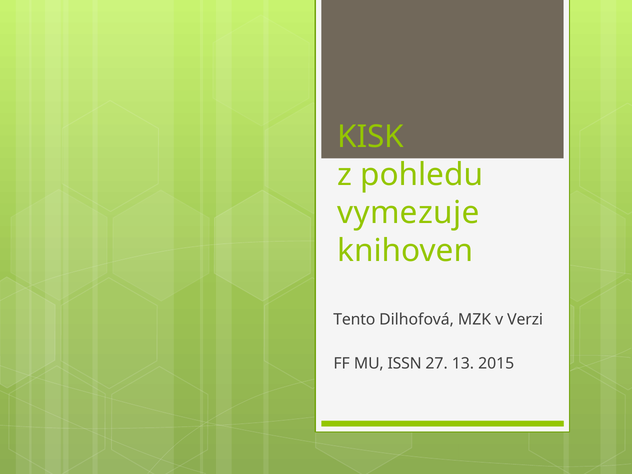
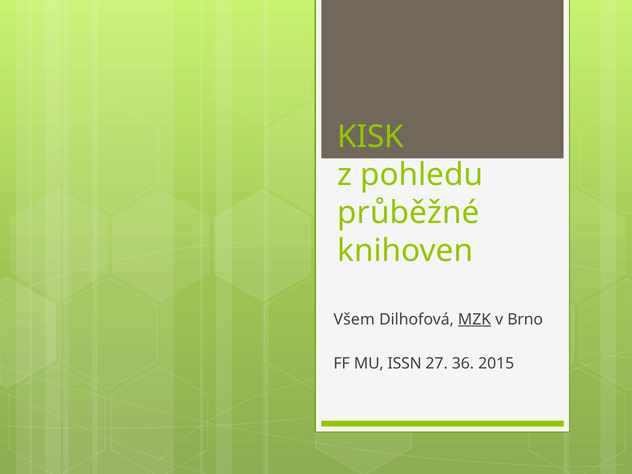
vymezuje: vymezuje -> průběžné
Tento: Tento -> Všem
MZK underline: none -> present
Verzi: Verzi -> Brno
13: 13 -> 36
